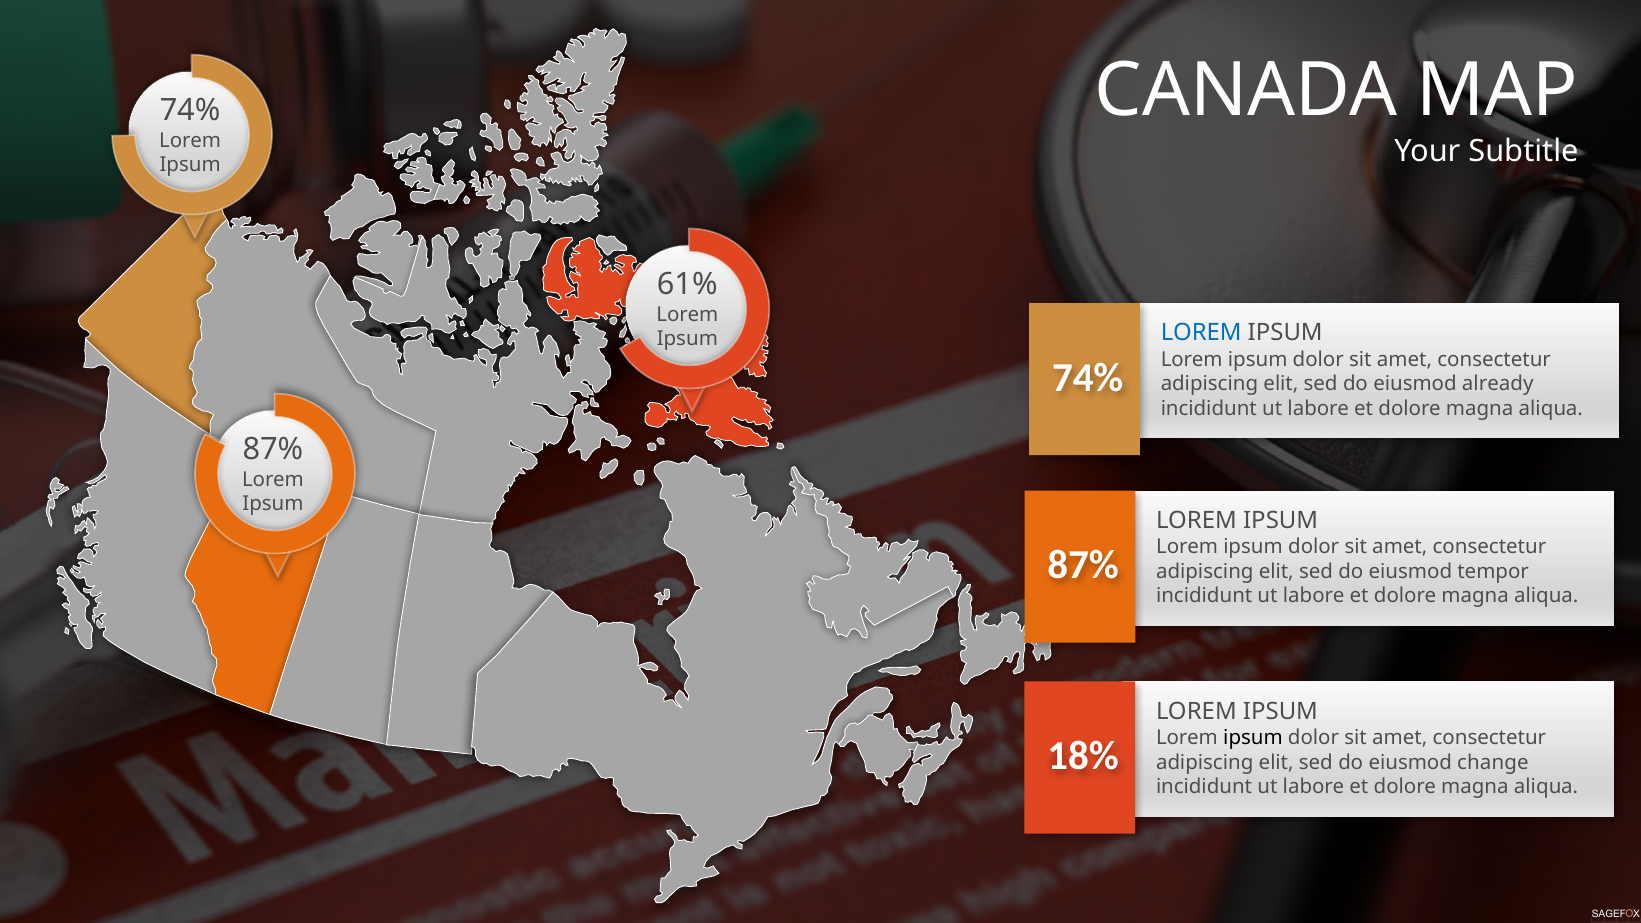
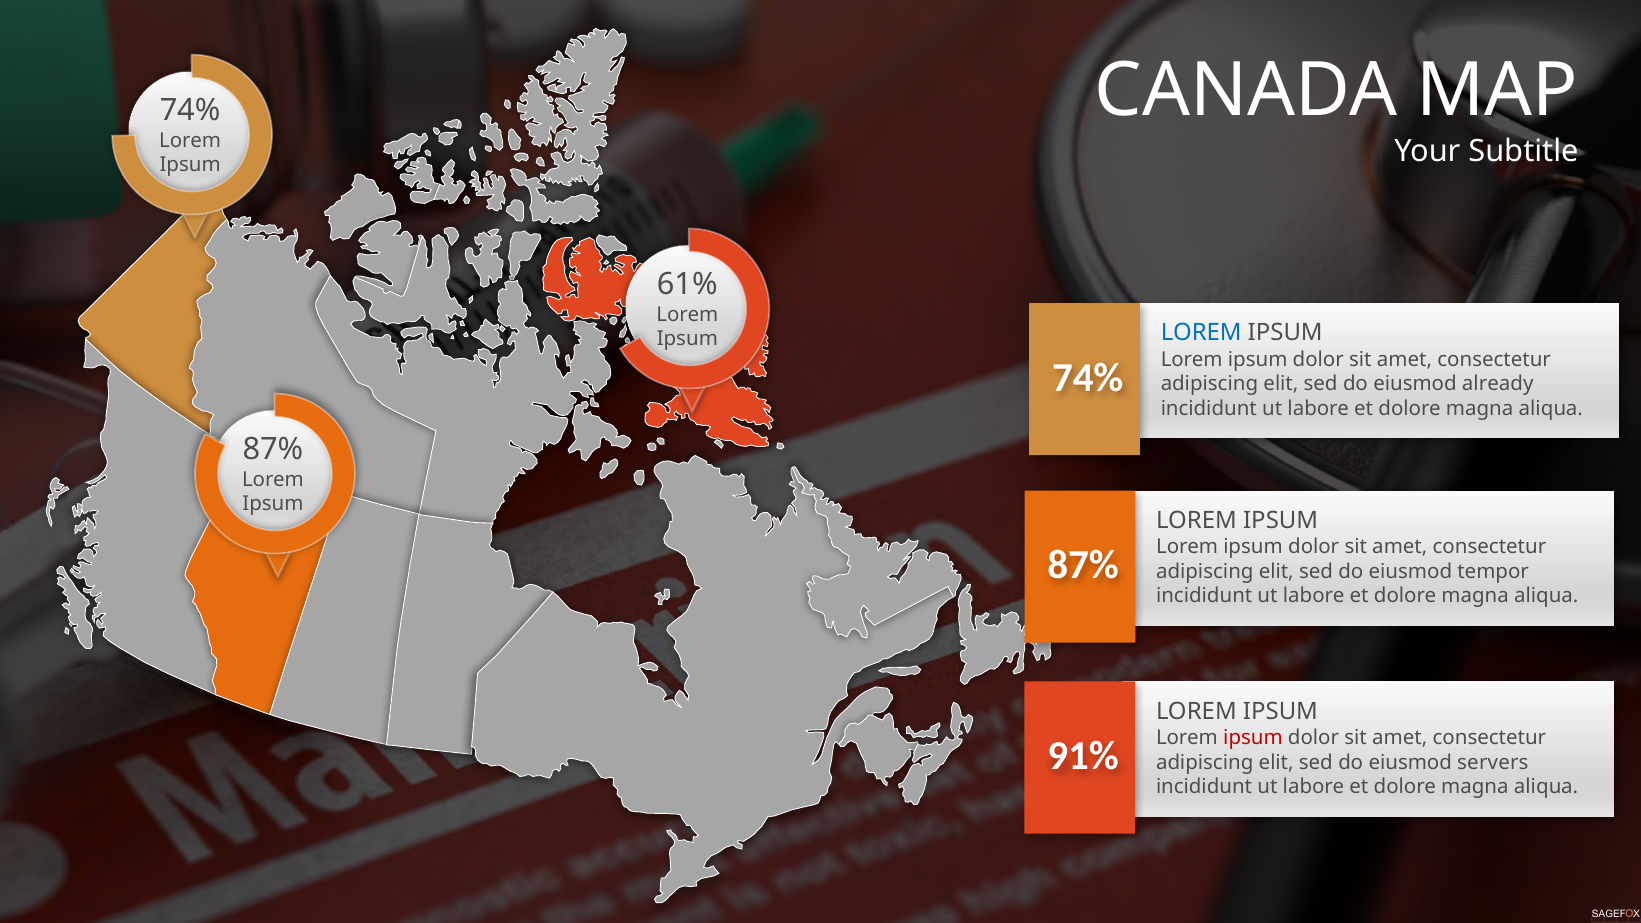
ipsum at (1253, 738) colour: black -> red
18%: 18% -> 91%
change: change -> servers
